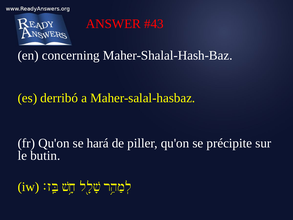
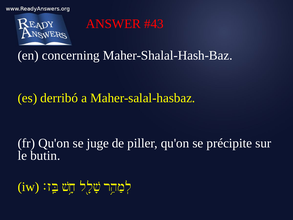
hará: hará -> juge
